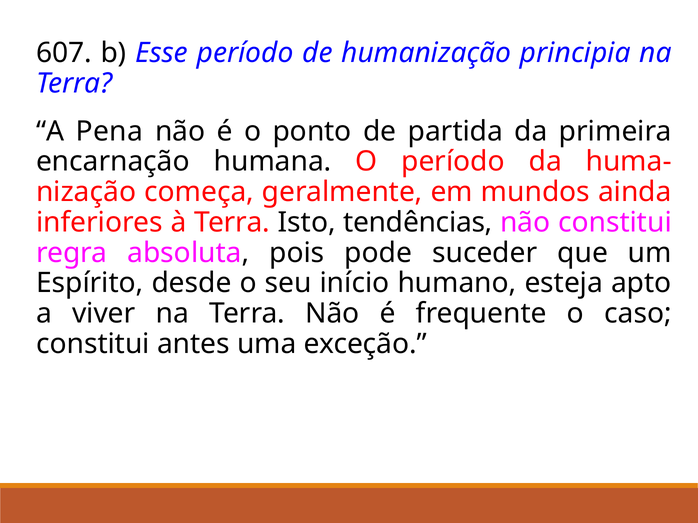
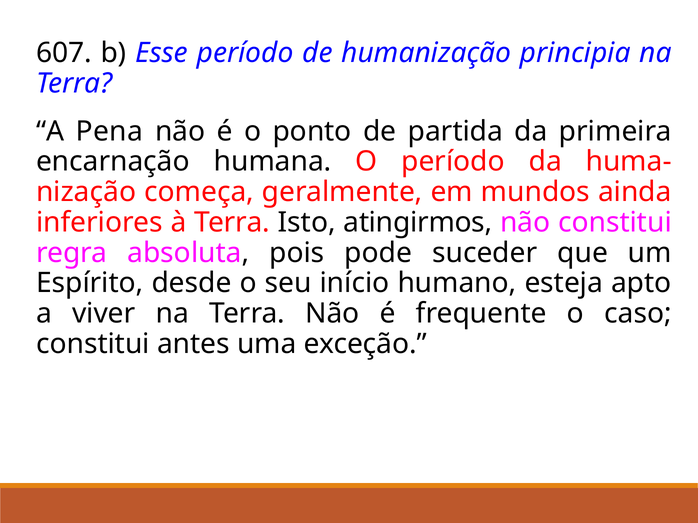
tendências: tendências -> atingirmos
